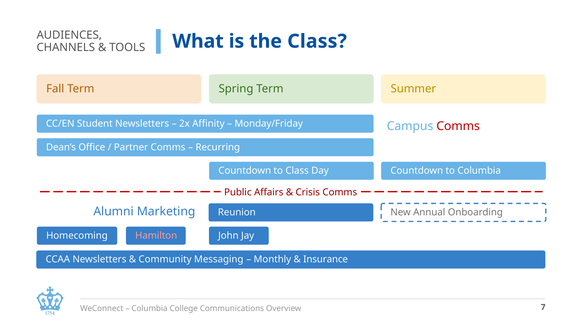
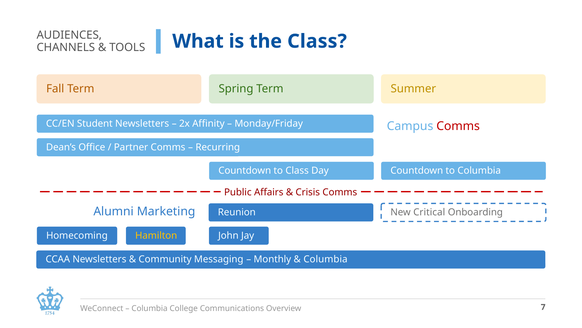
Annual: Annual -> Critical
Hamilton colour: pink -> yellow
Insurance at (326, 259): Insurance -> Columbia
